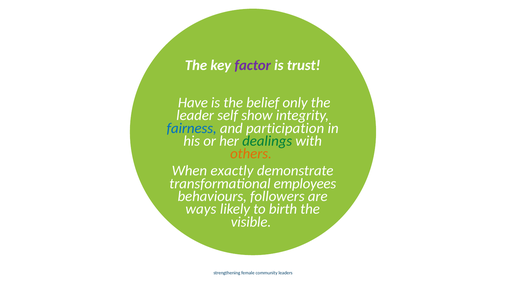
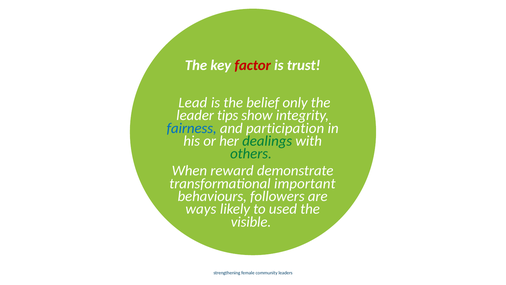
factor colour: purple -> red
Have: Have -> Lead
self: self -> tips
others colour: orange -> green
exactly: exactly -> reward
employees: employees -> important
birth: birth -> used
